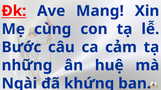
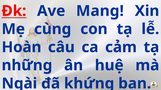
Bước: Bước -> Hoàn
